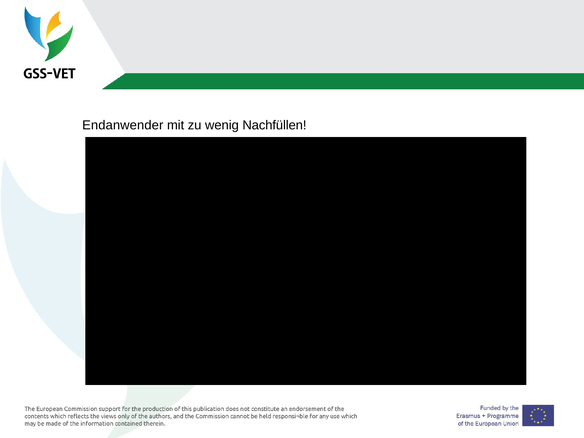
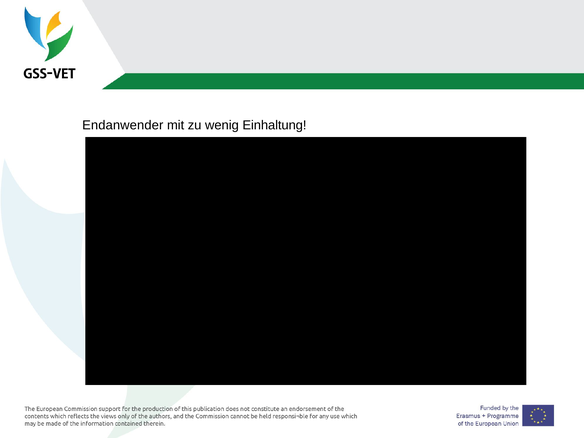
Nachfüllen: Nachfüllen -> Einhaltung
